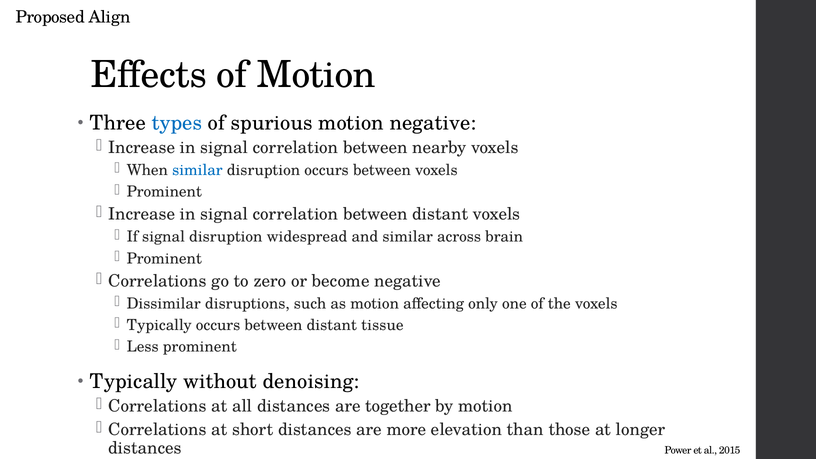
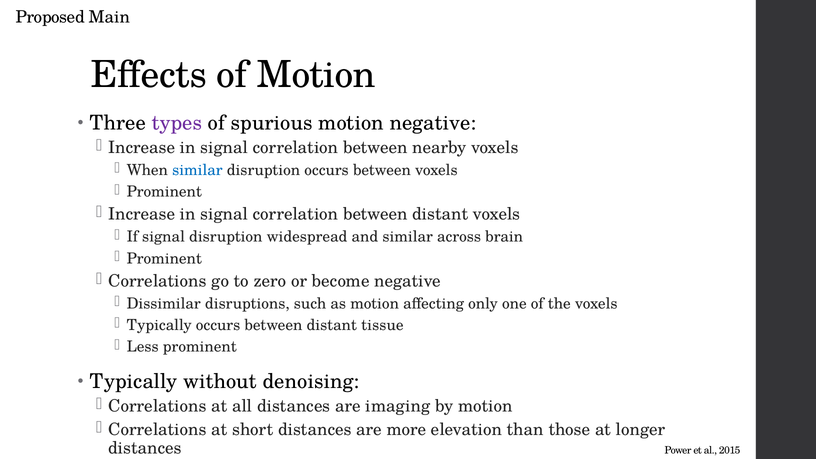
Align: Align -> Main
types colour: blue -> purple
together: together -> imaging
